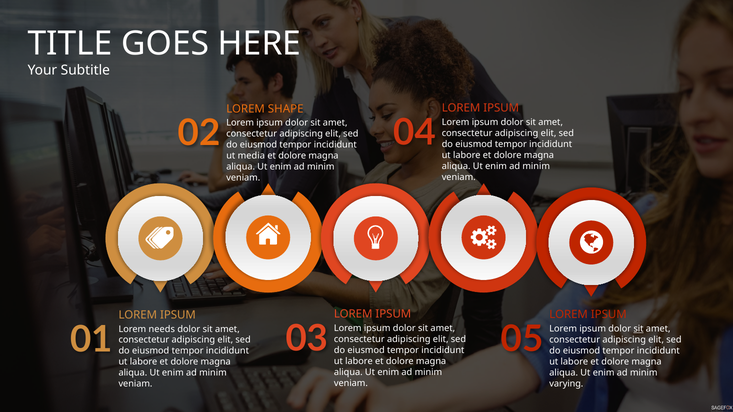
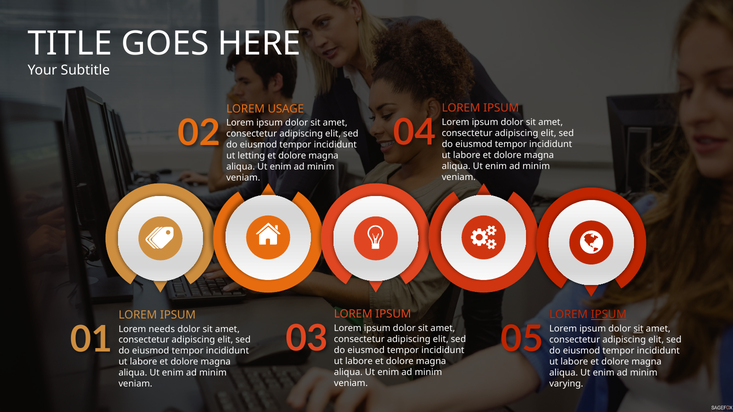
SHAPE: SHAPE -> USAGE
media: media -> letting
IPSUM at (609, 315) underline: none -> present
